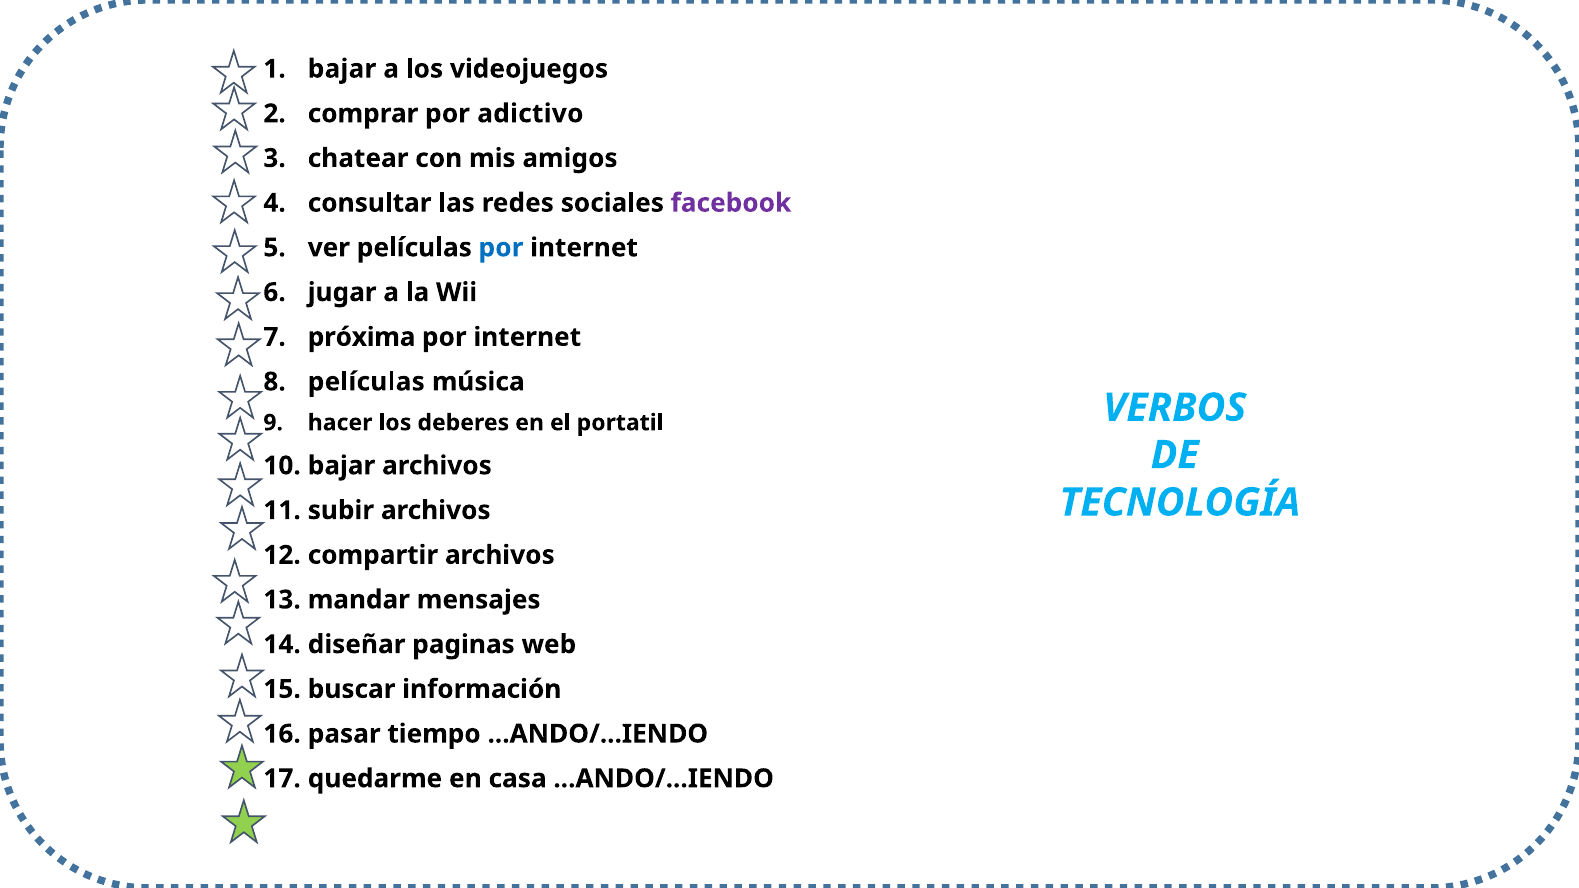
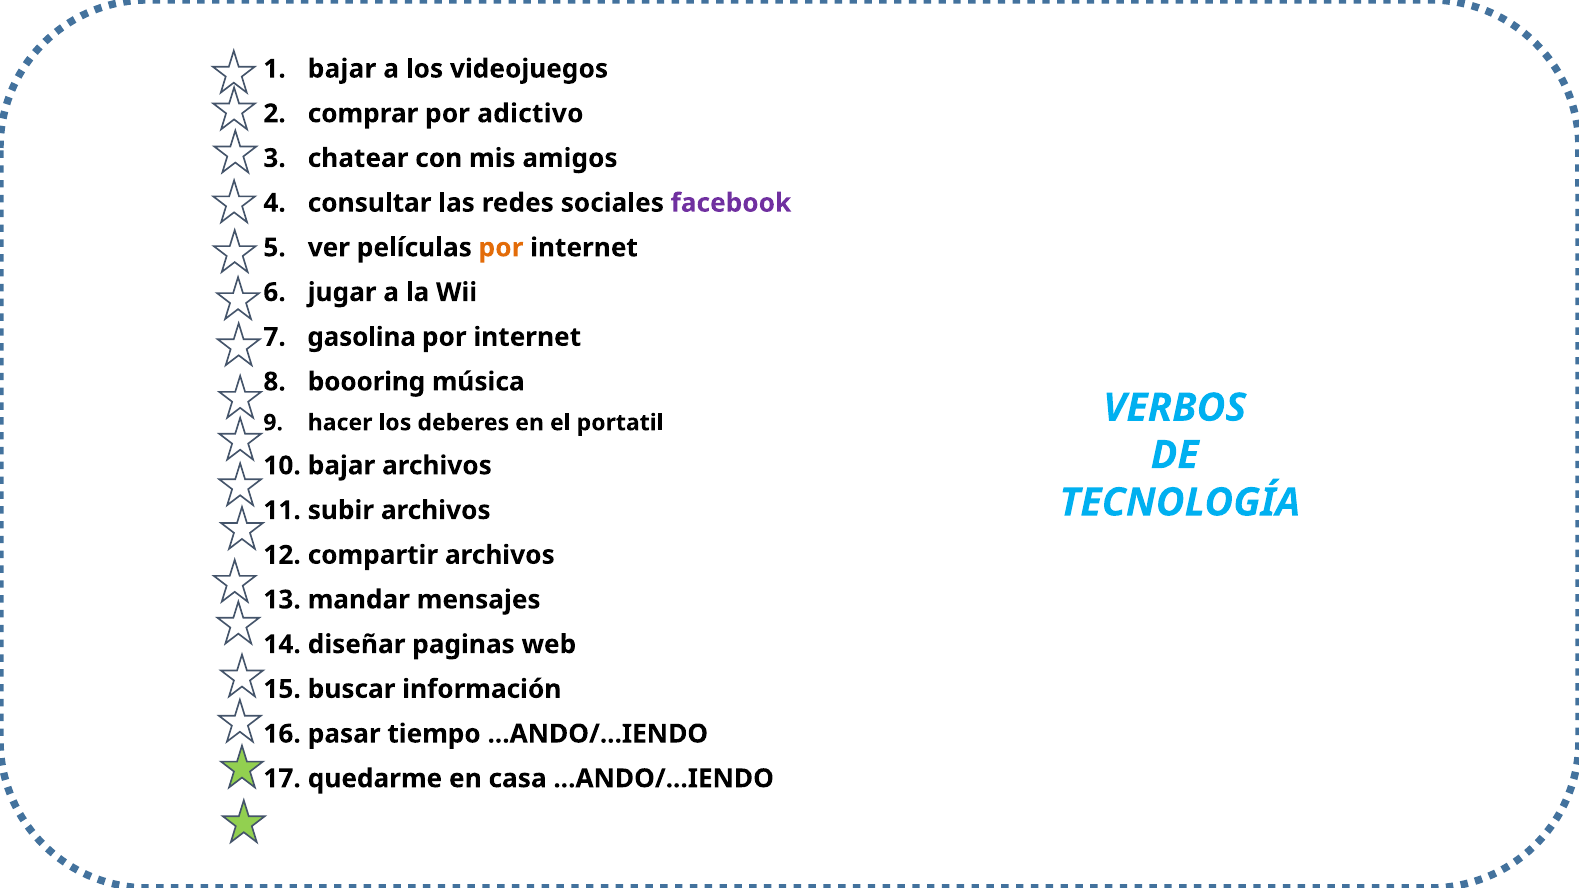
por at (501, 248) colour: blue -> orange
próxima: próxima -> gasolina
películas at (366, 382): películas -> boooring
